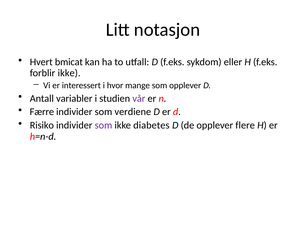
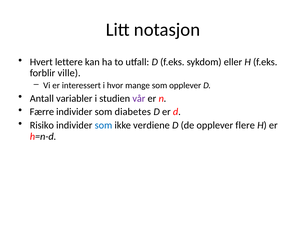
bmicat: bmicat -> lettere
forblir ikke: ikke -> ville
verdiene: verdiene -> diabetes
som at (103, 125) colour: purple -> blue
diabetes: diabetes -> verdiene
